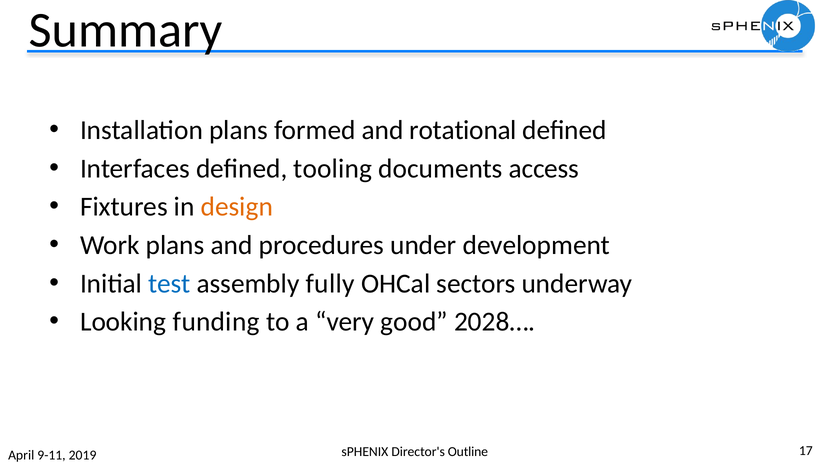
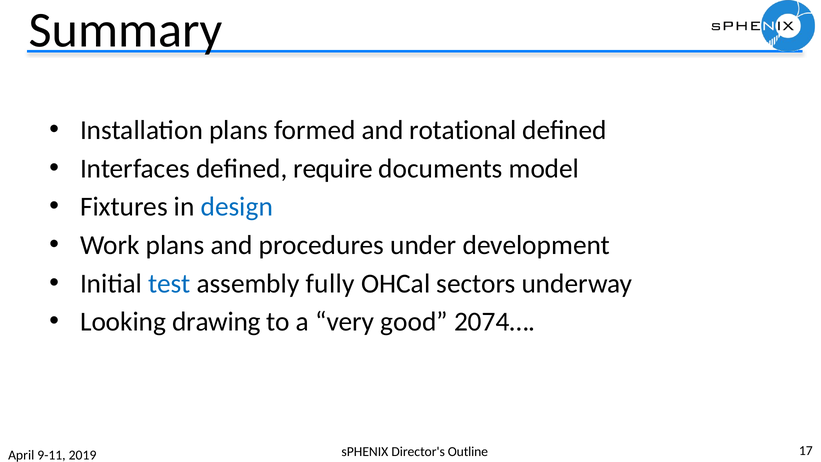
tooling: tooling -> require
access: access -> model
design colour: orange -> blue
funding: funding -> drawing
2028…: 2028… -> 2074…
